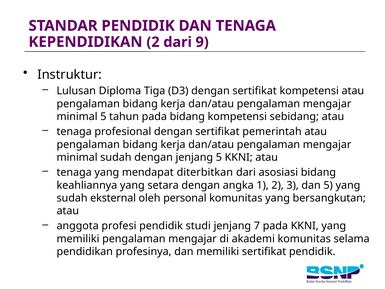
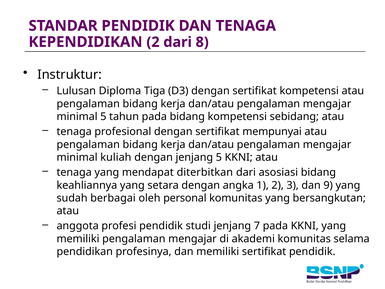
9: 9 -> 8
pemerintah: pemerintah -> mempunyai
minimal sudah: sudah -> kuliah
dan 5: 5 -> 9
eksternal: eksternal -> berbagai
